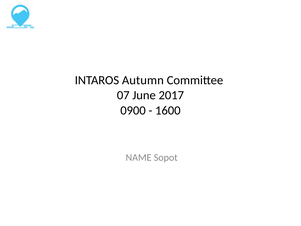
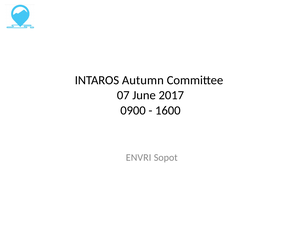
NAME: NAME -> ENVRI
